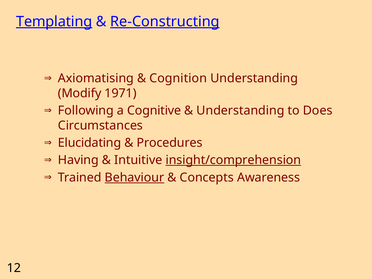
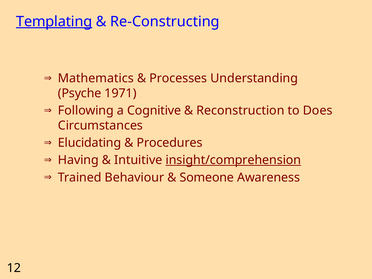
Re-Constructing underline: present -> none
Axiomatising: Axiomatising -> Mathematics
Cognition: Cognition -> Processes
Modify: Modify -> Psyche
Understanding at (240, 111): Understanding -> Reconstruction
Behaviour underline: present -> none
Concepts: Concepts -> Someone
